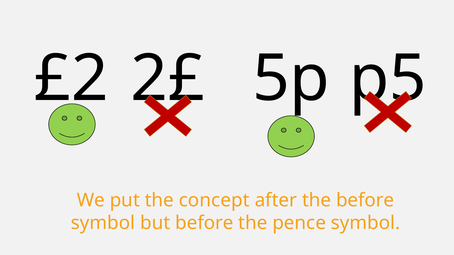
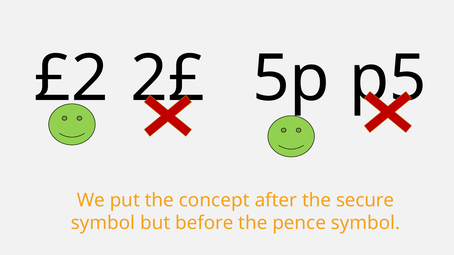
the before: before -> secure
